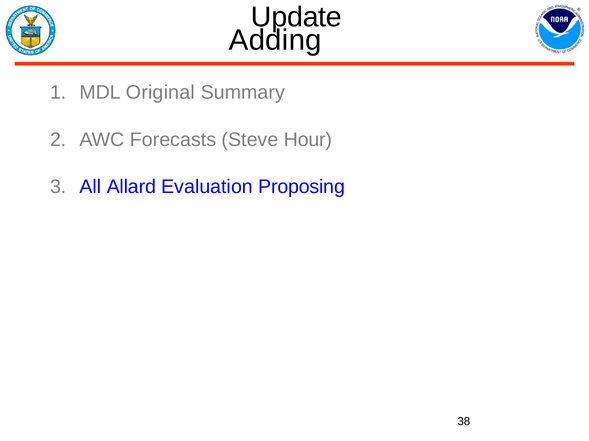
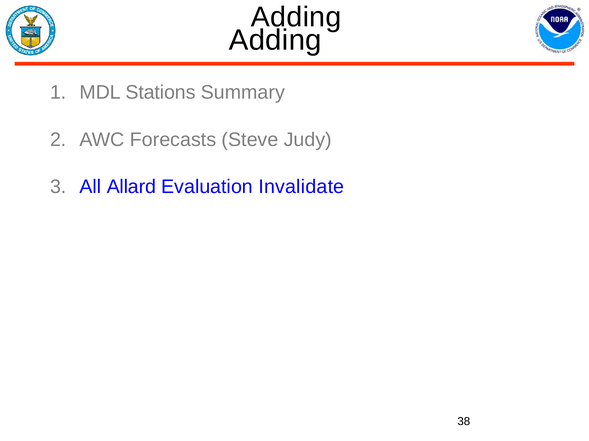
Update at (296, 17): Update -> Adding
Original: Original -> Stations
Hour: Hour -> Judy
Proposing: Proposing -> Invalidate
